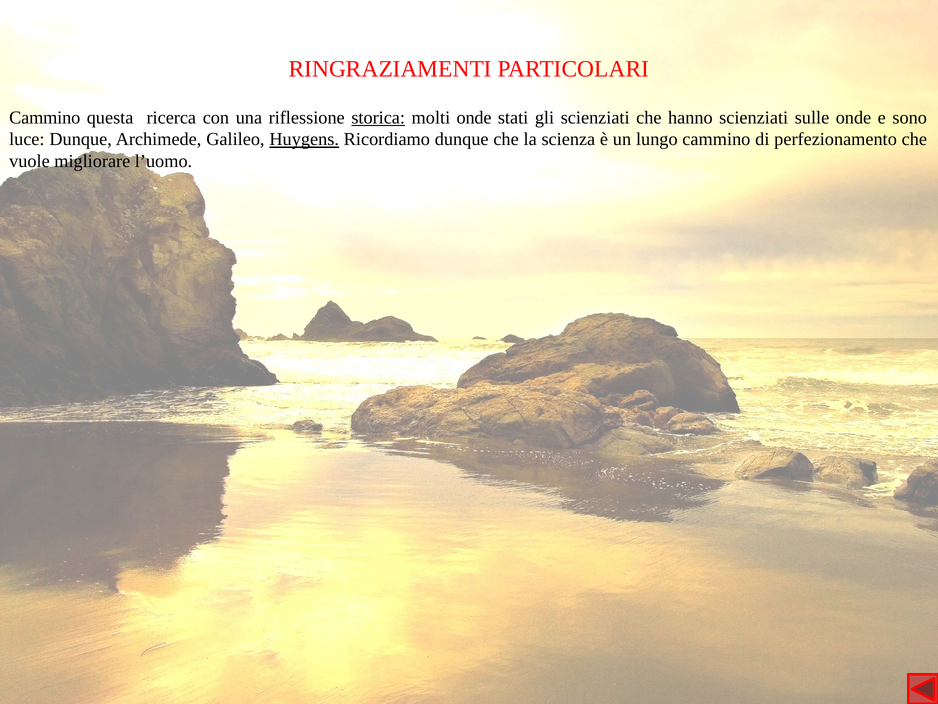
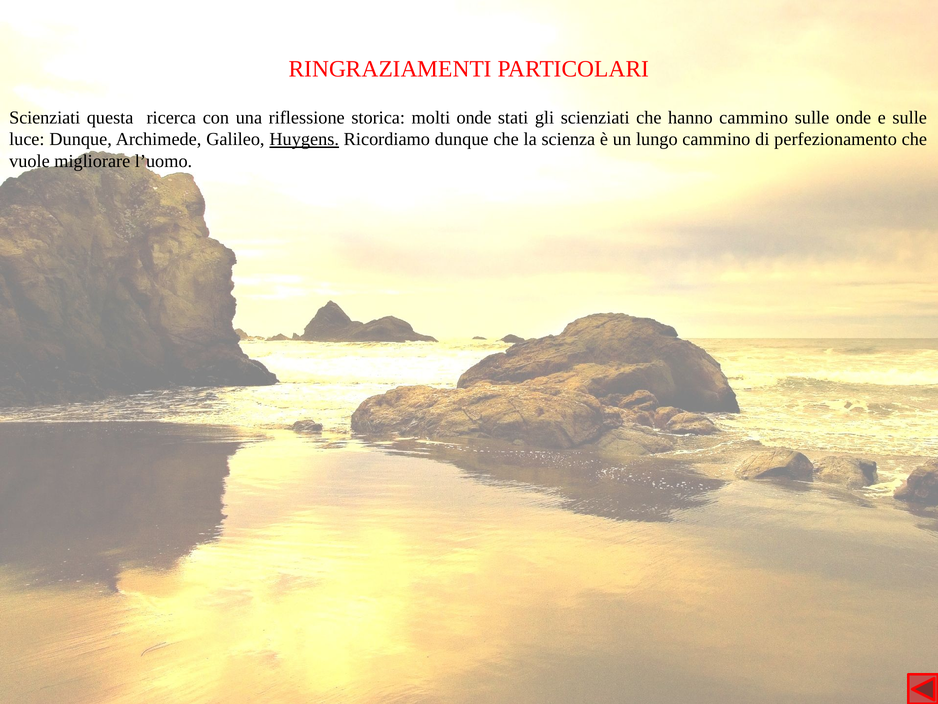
Cammino at (45, 117): Cammino -> Scienziati
storica underline: present -> none
hanno scienziati: scienziati -> cammino
e sono: sono -> sulle
